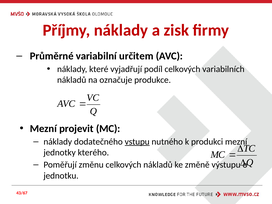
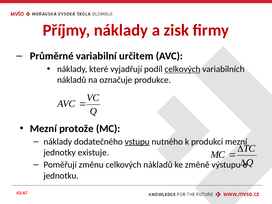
celkových at (182, 69) underline: none -> present
projevit: projevit -> protože
kterého: kterého -> existuje
